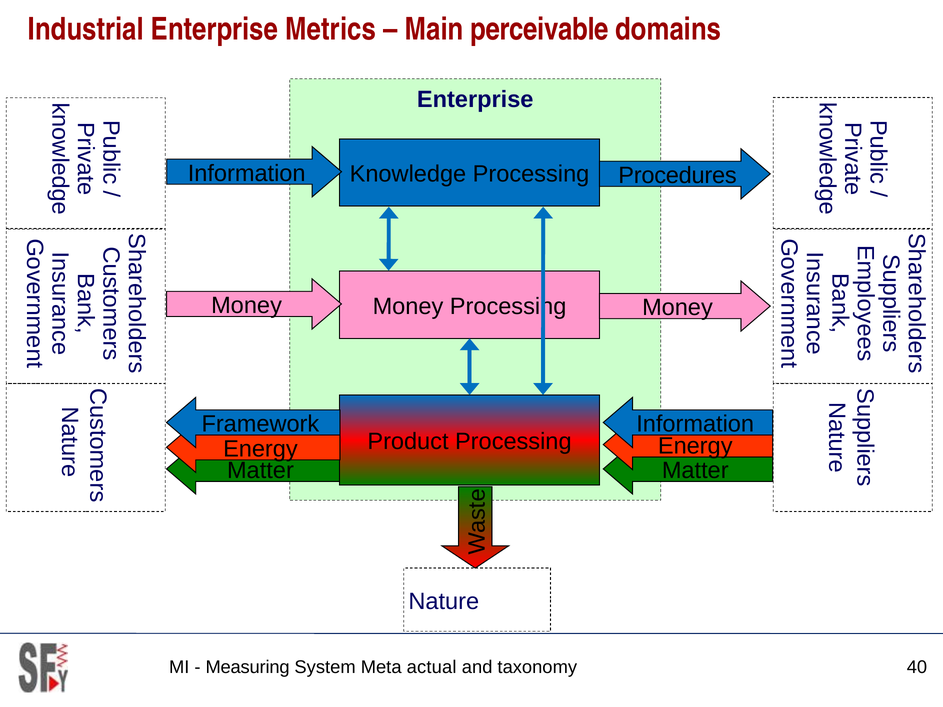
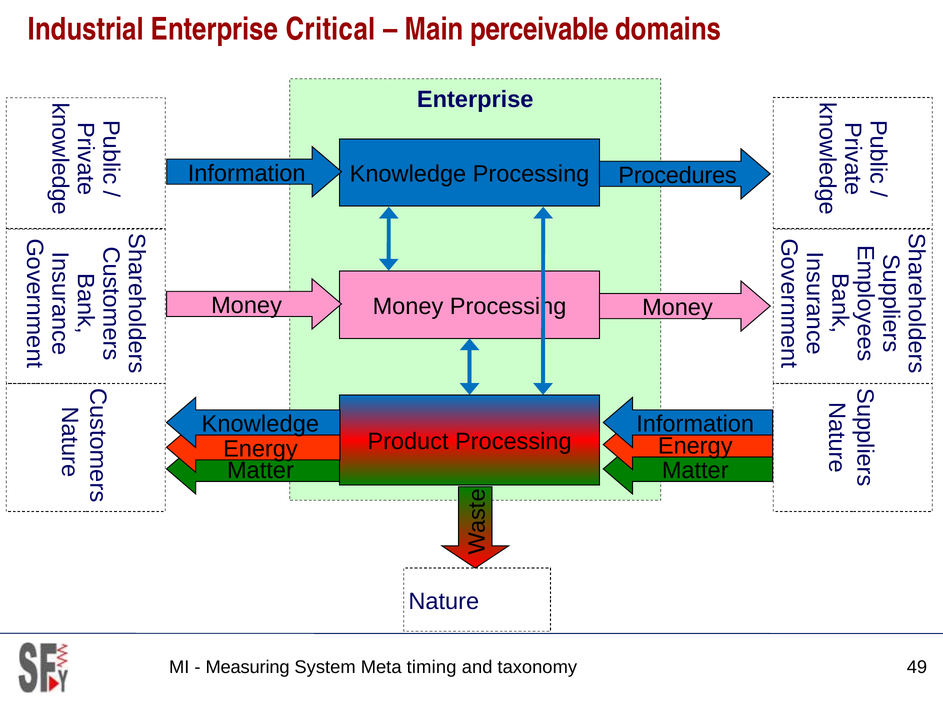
Metrics: Metrics -> Critical
Framework at (260, 424): Framework -> Knowledge
actual: actual -> timing
40: 40 -> 49
